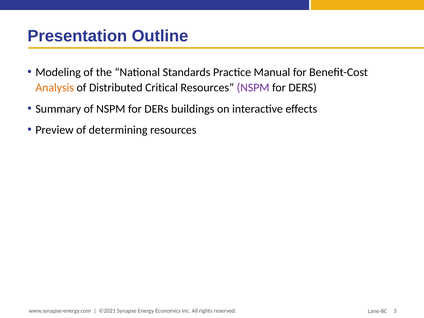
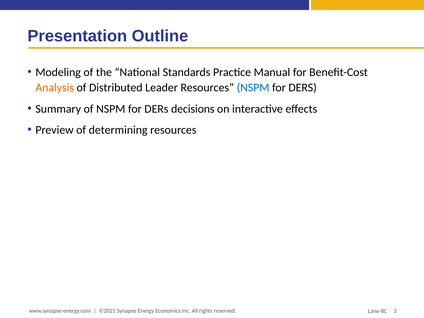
Critical: Critical -> Leader
NSPM at (253, 88) colour: purple -> blue
buildings: buildings -> decisions
